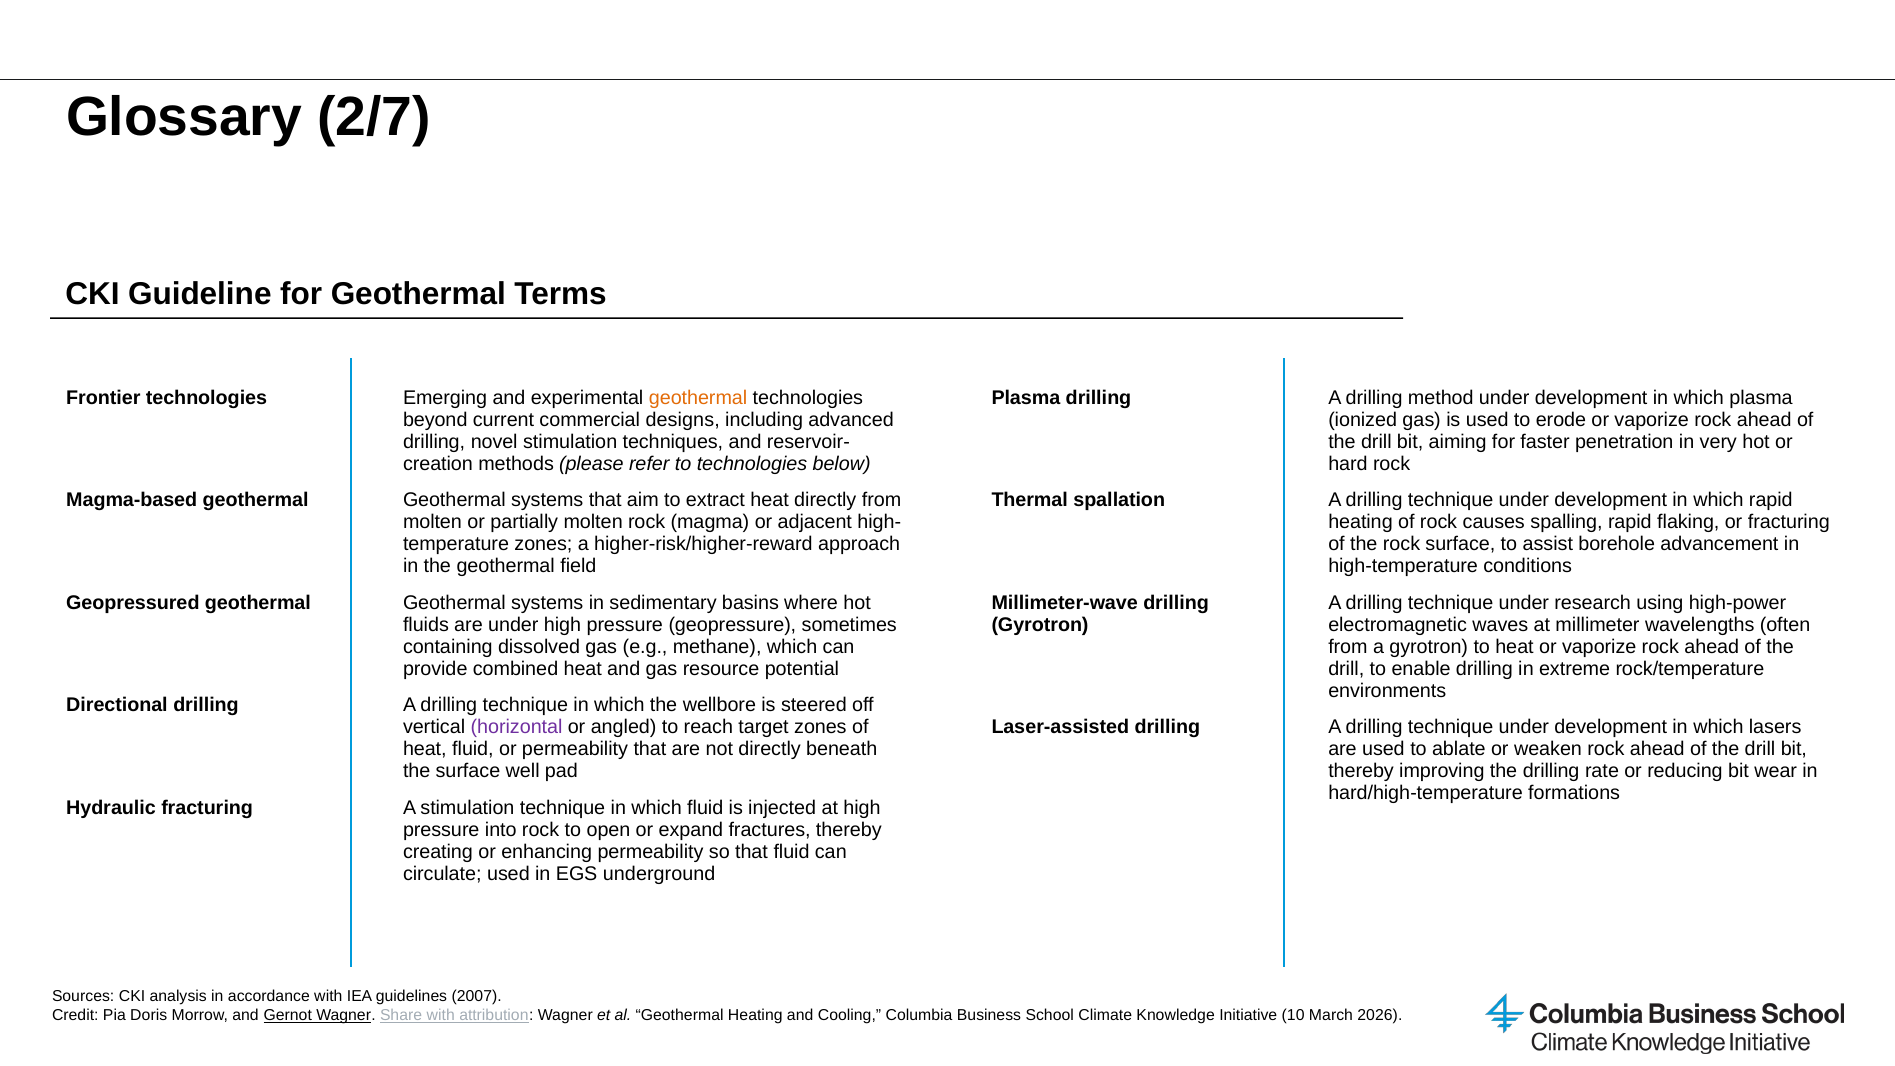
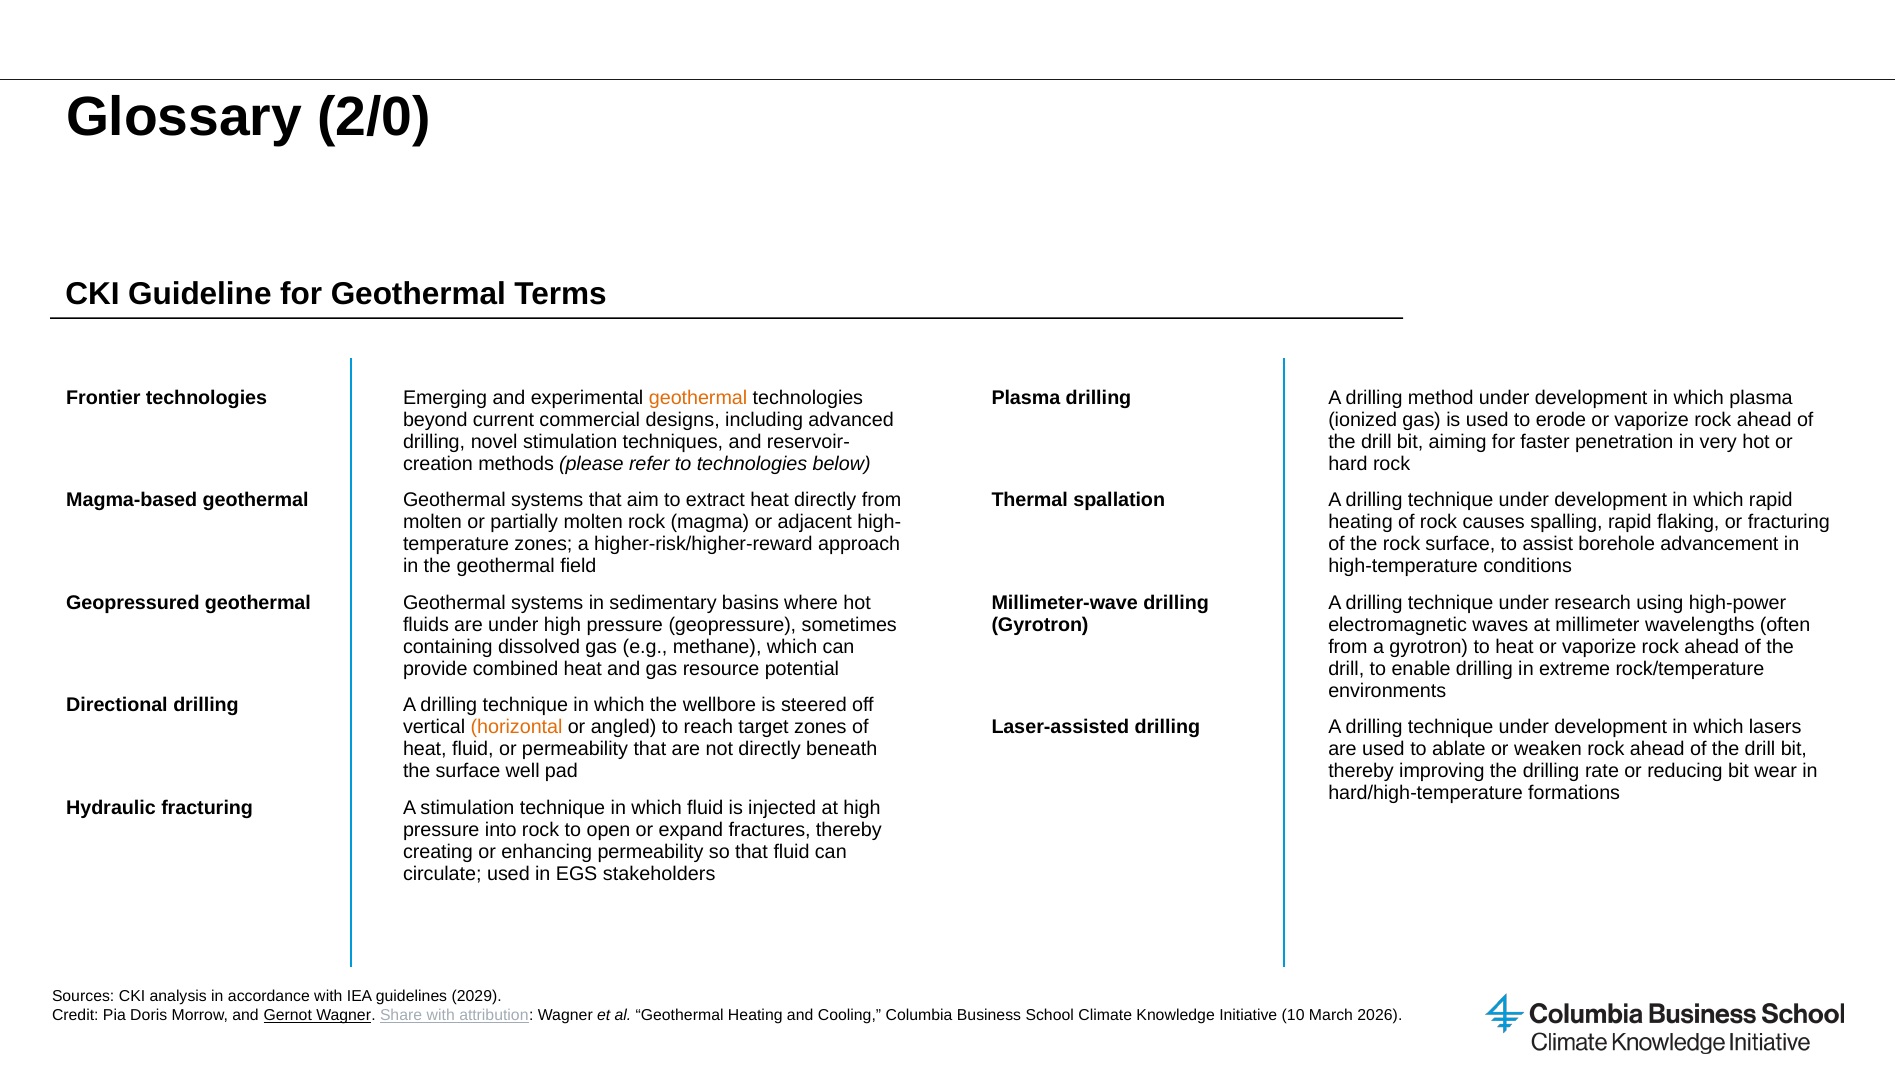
2/7: 2/7 -> 2/0
horizontal colour: purple -> orange
underground: underground -> stakeholders
2007: 2007 -> 2029
